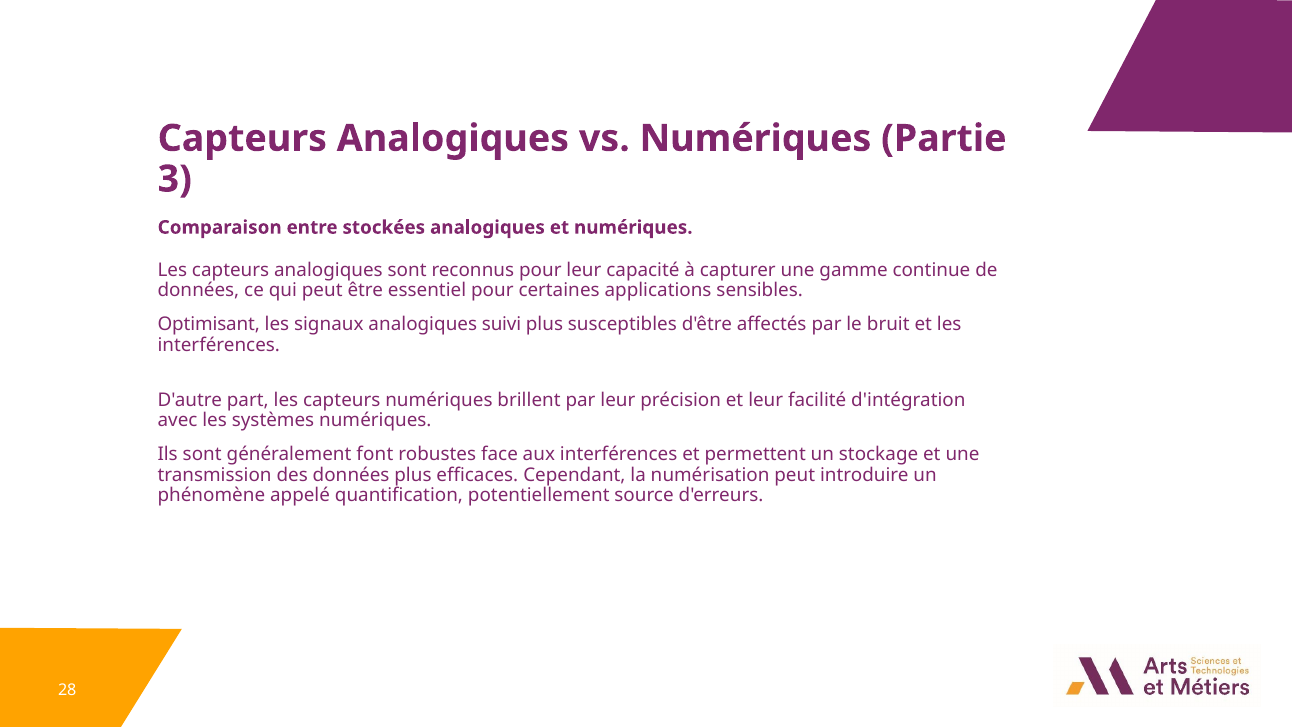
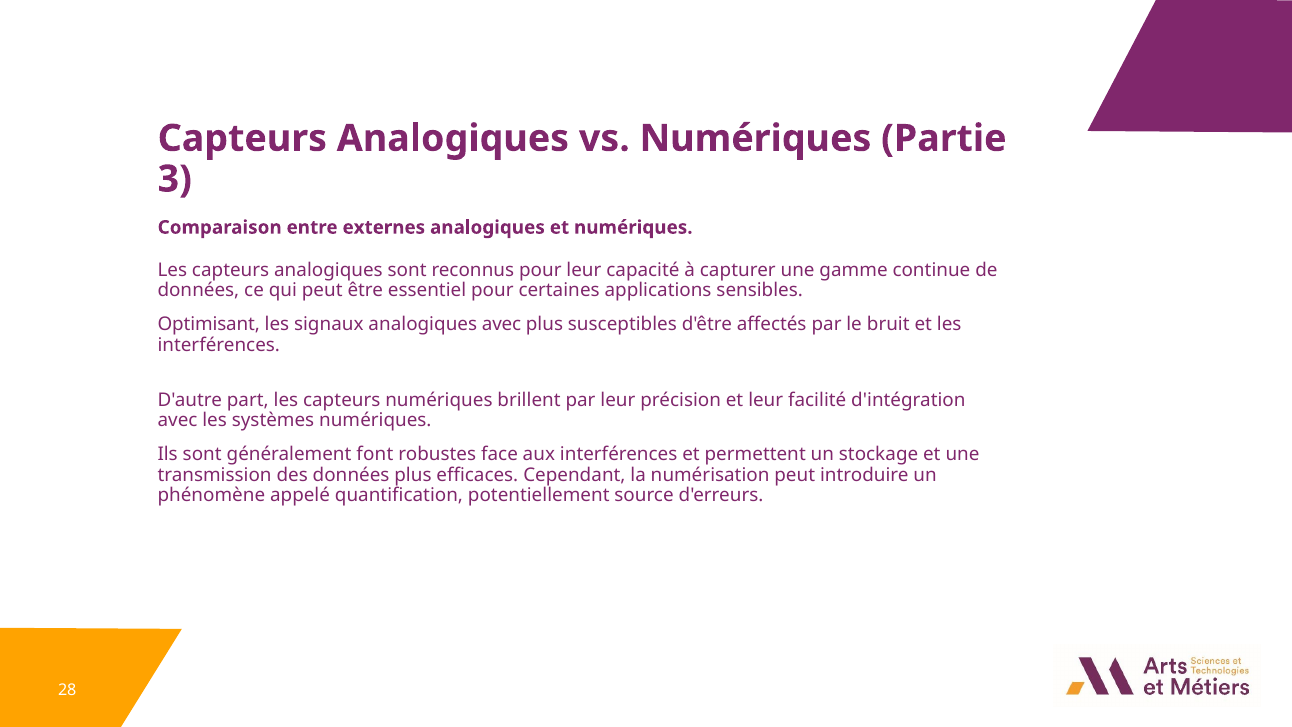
stockées: stockées -> externes
analogiques suivi: suivi -> avec
